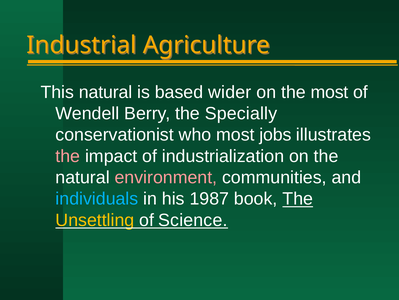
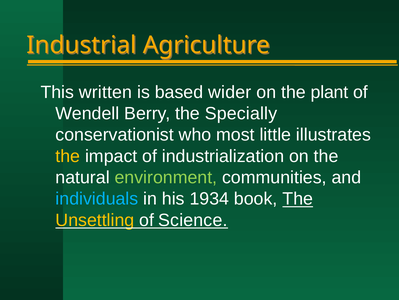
This natural: natural -> written
the most: most -> plant
jobs: jobs -> little
the at (68, 156) colour: pink -> yellow
environment colour: pink -> light green
1987: 1987 -> 1934
